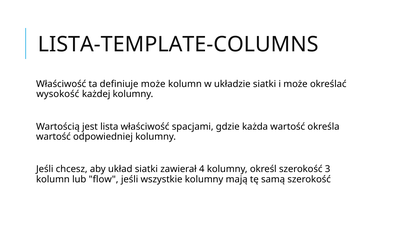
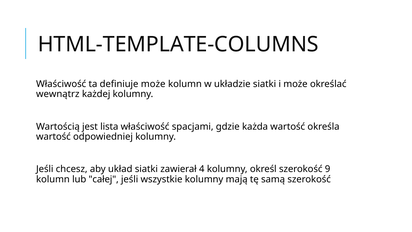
LISTA-TEMPLATE-COLUMNS: LISTA-TEMPLATE-COLUMNS -> HTML-TEMPLATE-COLUMNS
wysokość: wysokość -> wewnątrz
3: 3 -> 9
flow: flow -> całej
